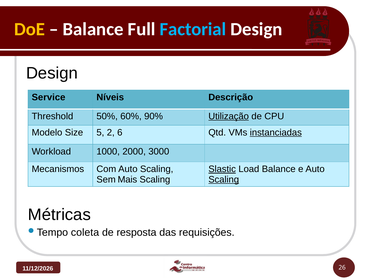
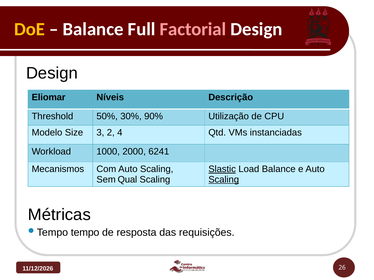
Factorial colour: light blue -> pink
Service: Service -> Eliomar
60%: 60% -> 30%
Utilização underline: present -> none
5: 5 -> 3
6: 6 -> 4
instanciadas underline: present -> none
3000: 3000 -> 6241
Mais: Mais -> Qual
coleta: coleta -> tempo
